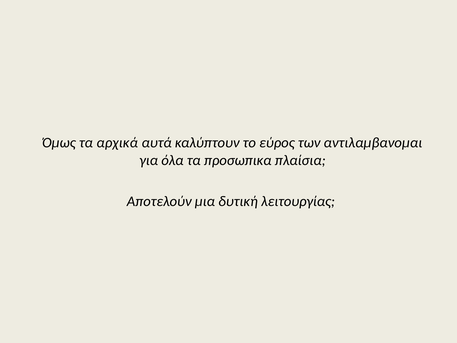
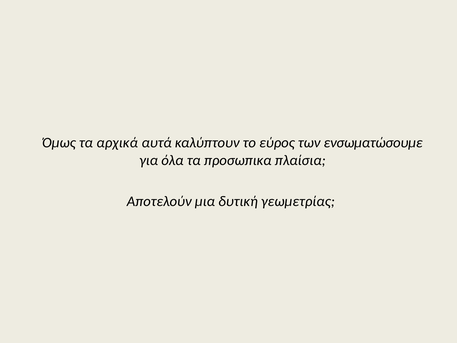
αντιλαμβανομαι: αντιλαμβανομαι -> ενσωματώσουμε
λειτουργίας: λειτουργίας -> γεωμετρίας
